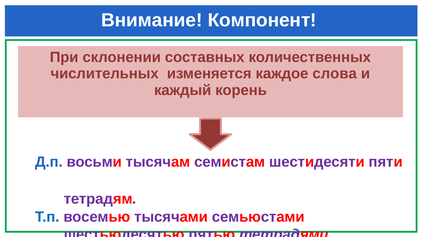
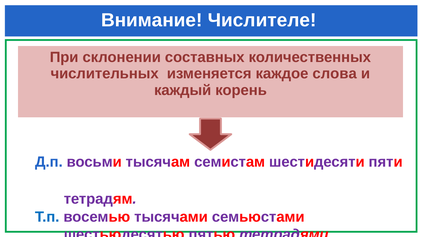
Компонент: Компонент -> Числителе
